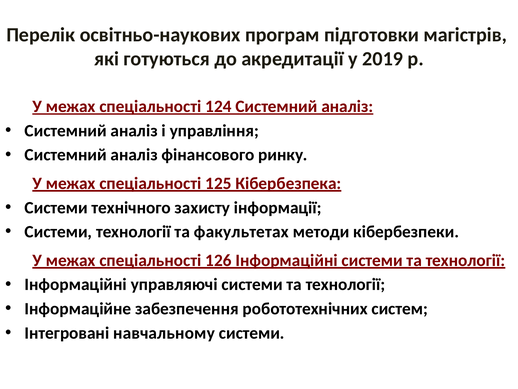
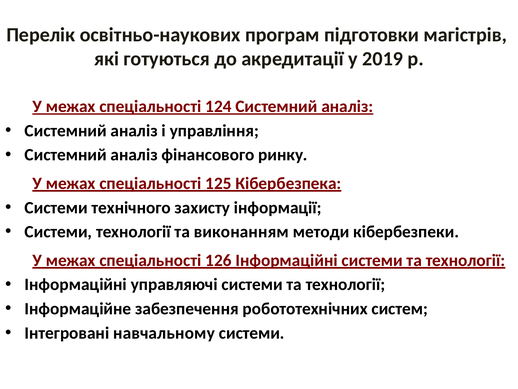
факультетах: факультетах -> виконанням
